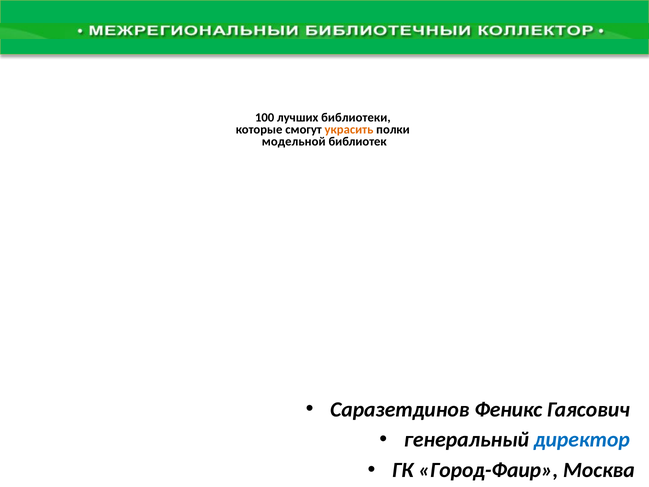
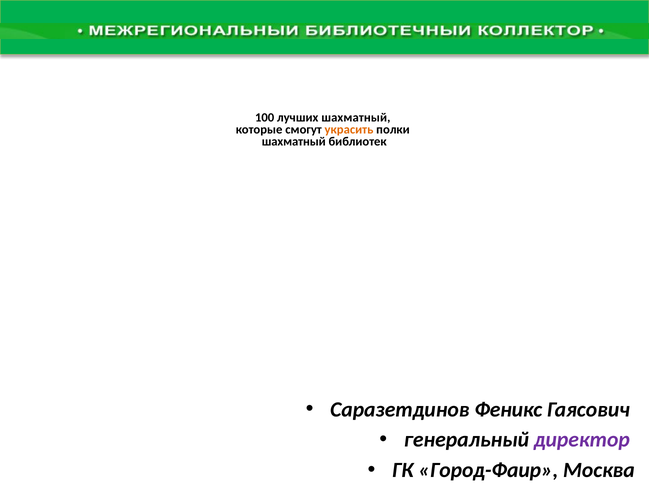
лучших библиотеки: библиотеки -> шахматный
модельной at (294, 142): модельной -> шахматный
директор colour: blue -> purple
